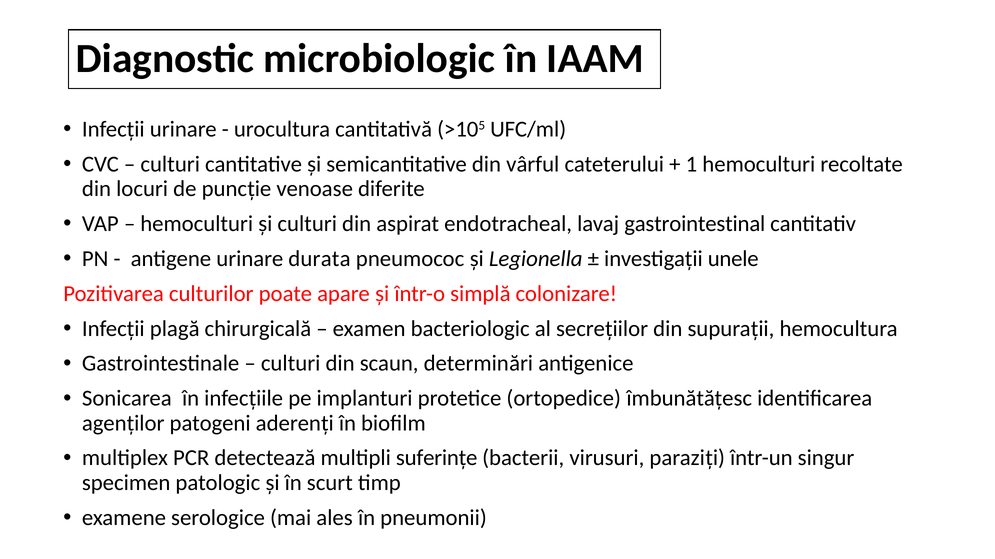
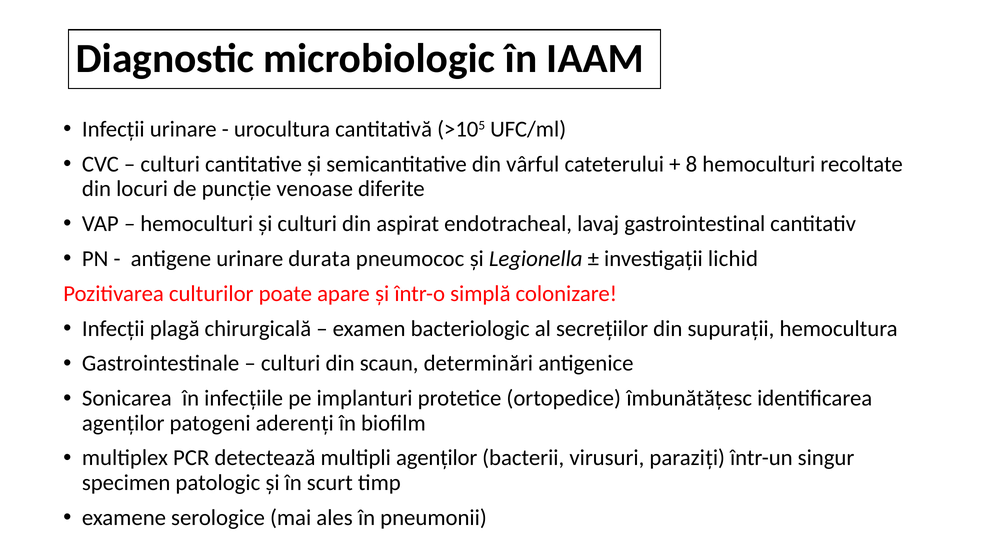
1: 1 -> 8
unele: unele -> lichid
multipli suferințe: suferințe -> agenților
